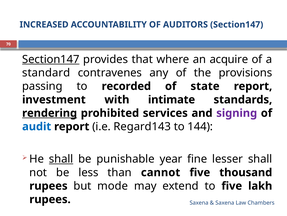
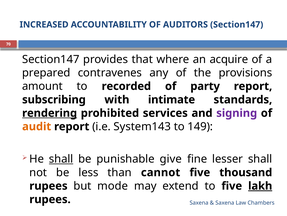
Section147 at (51, 59) underline: present -> none
standard: standard -> prepared
passing: passing -> amount
state: state -> party
investment: investment -> subscribing
audit colour: blue -> orange
Regard143: Regard143 -> System143
144: 144 -> 149
year: year -> give
lakh underline: none -> present
